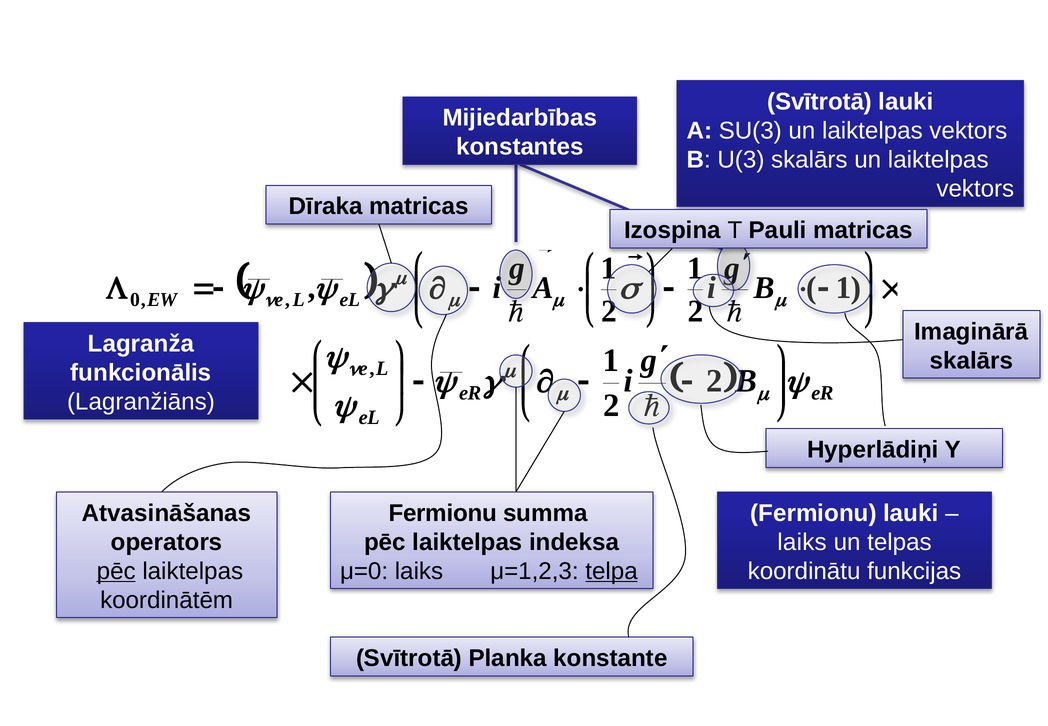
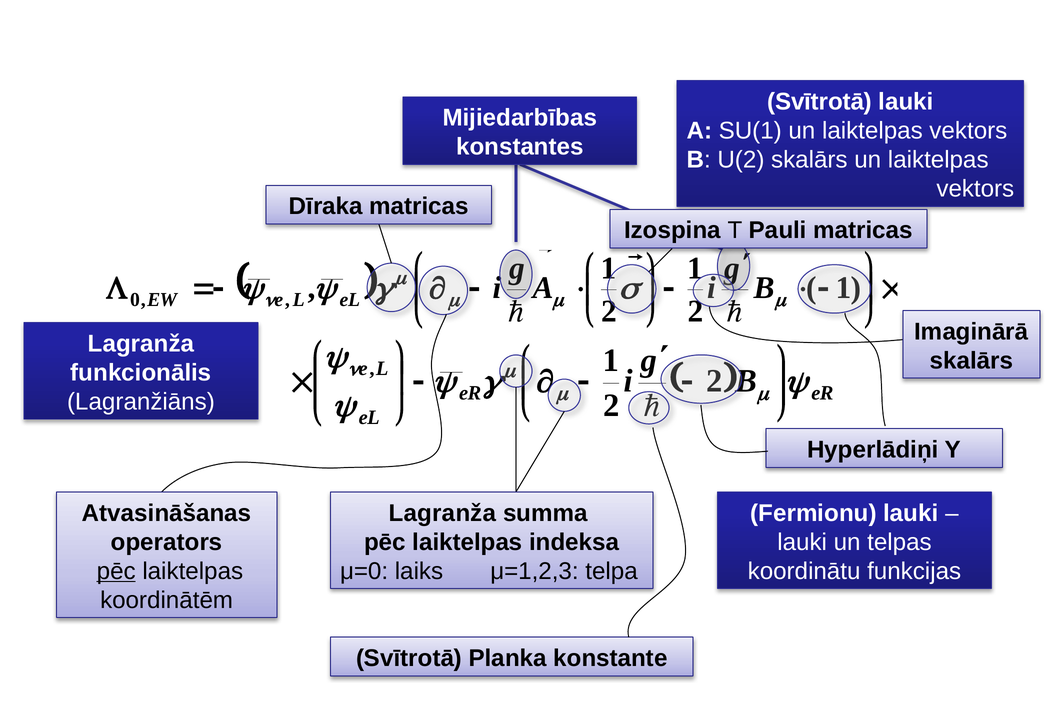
SU(3: SU(3 -> SU(1
U(3: U(3 -> U(2
Fermionu at (443, 513): Fermionu -> Lagranža
laiks at (802, 542): laiks -> lauki
telpa underline: present -> none
